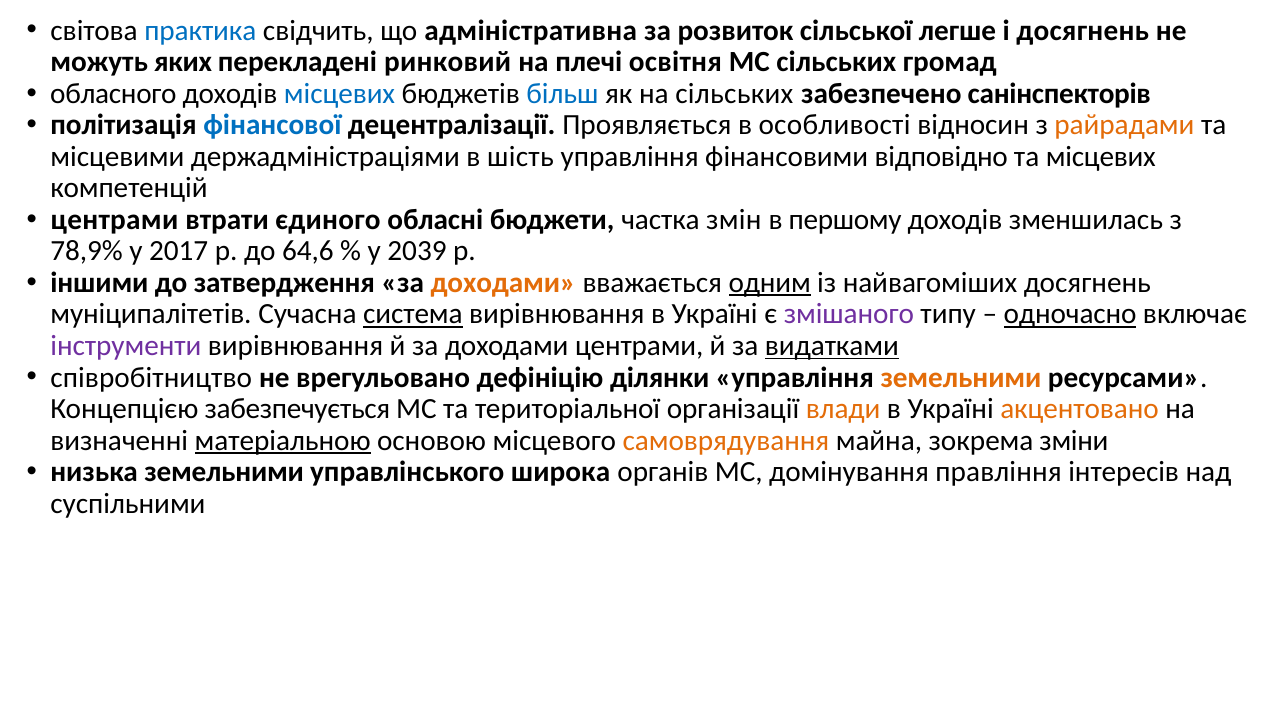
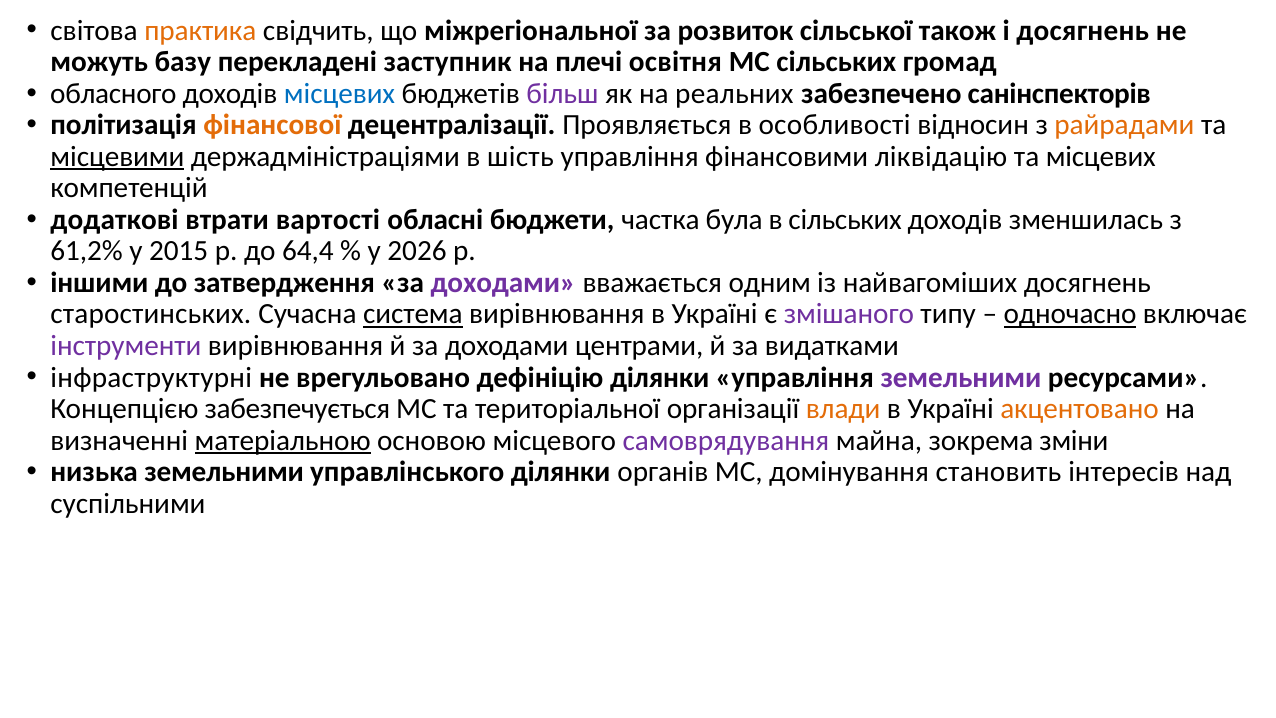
практика colour: blue -> orange
адміністративна: адміністративна -> міжрегіональної
легше: легше -> також
яких: яких -> базу
ринковий: ринковий -> заступник
більш colour: blue -> purple
на сільських: сільських -> реальних
фінансової colour: blue -> orange
місцевими underline: none -> present
відповідно: відповідно -> ліквідацію
центрами at (114, 220): центрами -> додаткові
єдиного: єдиного -> вартості
змін: змін -> була
в першому: першому -> сільських
78,9%: 78,9% -> 61,2%
2017: 2017 -> 2015
64,6: 64,6 -> 64,4
2039: 2039 -> 2026
доходами at (503, 283) colour: orange -> purple
одним underline: present -> none
муніципалітетів: муніципалітетів -> старостинських
видатками underline: present -> none
співробітництво: співробітництво -> інфраструктурні
земельними at (961, 377) colour: orange -> purple
самоврядування colour: orange -> purple
управлінського широка: широка -> ділянки
правління: правління -> становить
